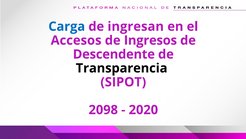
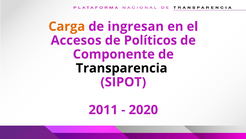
Carga colour: blue -> orange
Ingresos: Ingresos -> Políticos
Descendente: Descendente -> Componente
2098: 2098 -> 2011
